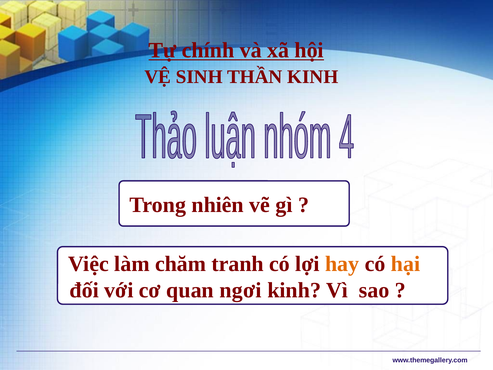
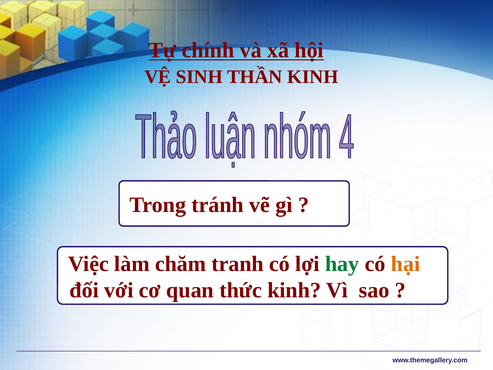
nhiên: nhiên -> tránh
hay colour: orange -> green
ngơi: ngơi -> thức
